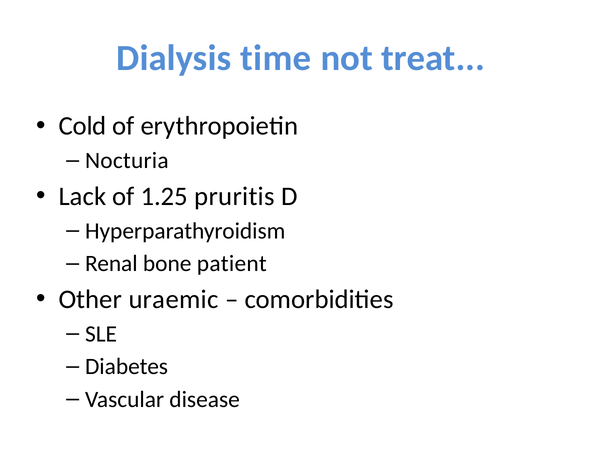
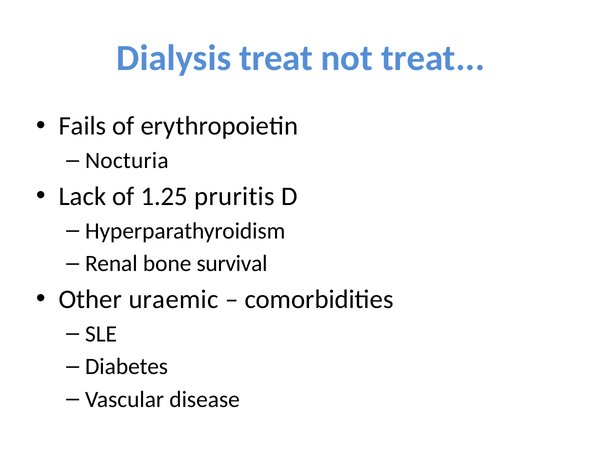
Dialysis time: time -> treat
Cold: Cold -> Fails
patient: patient -> survival
